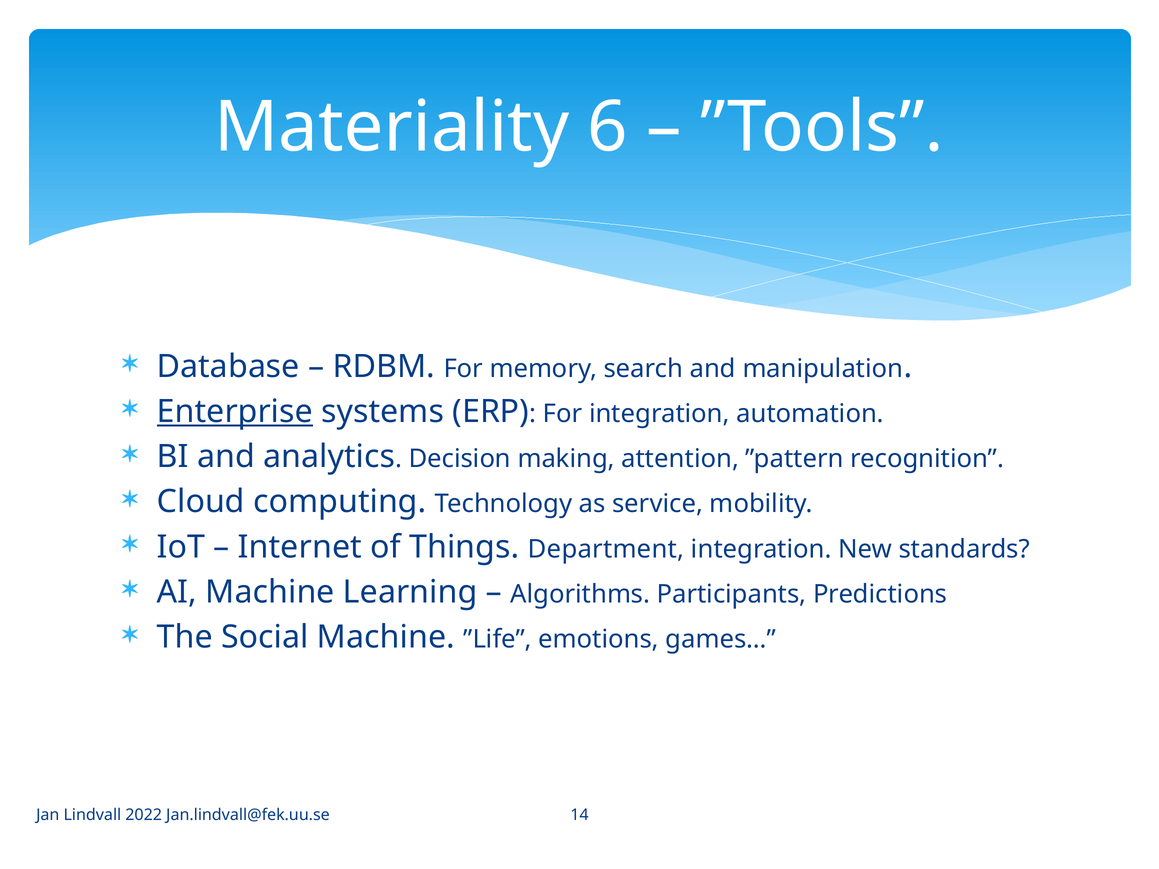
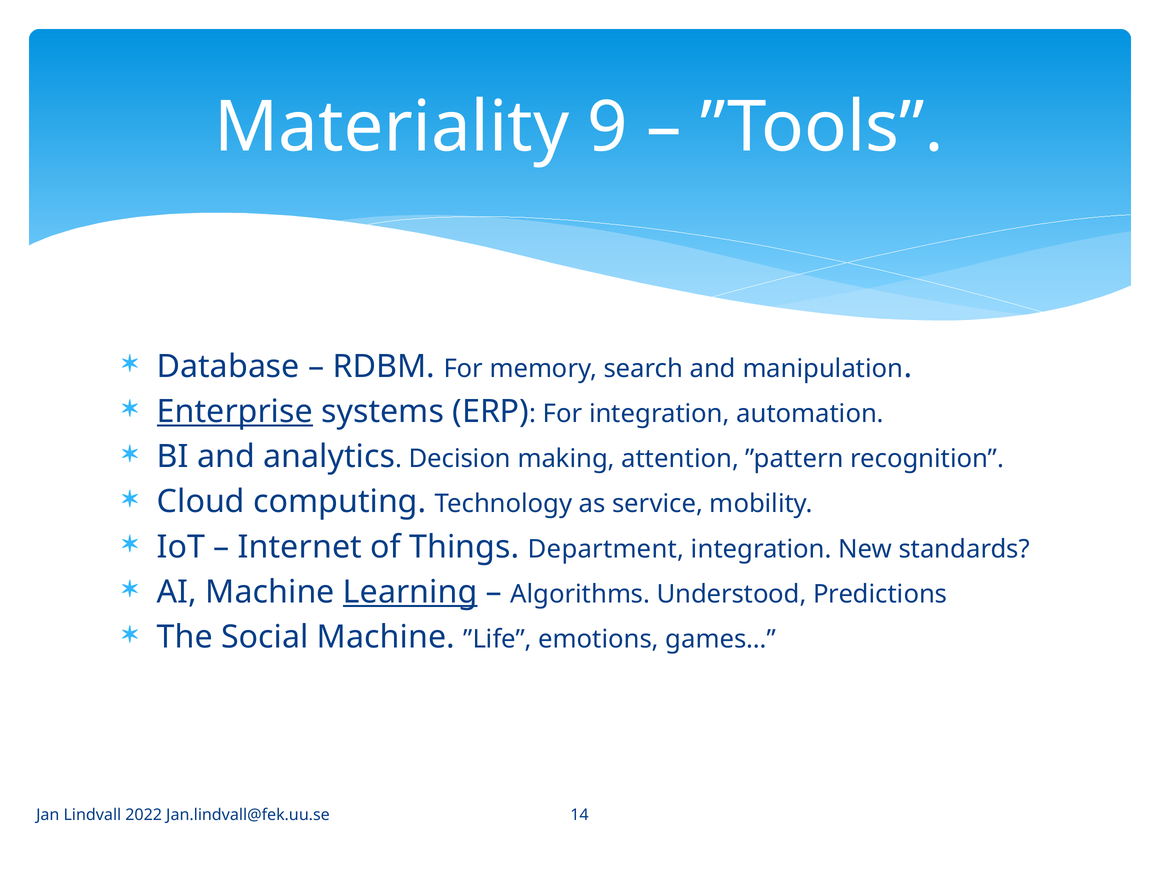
6: 6 -> 9
Learning underline: none -> present
Participants: Participants -> Understood
